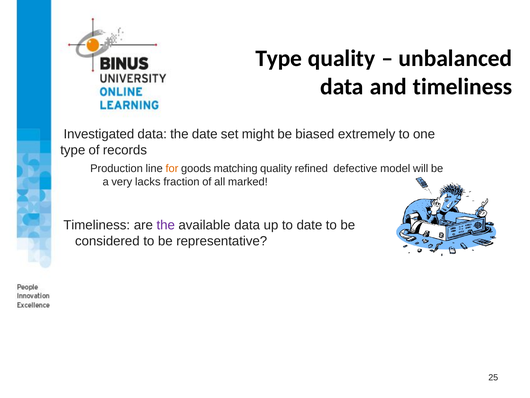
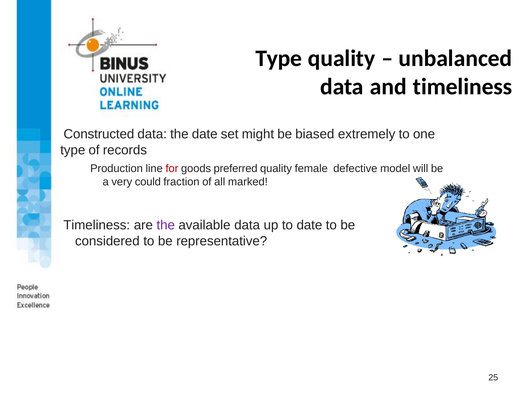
Investigated: Investigated -> Constructed
for colour: orange -> red
matching: matching -> preferred
refined: refined -> female
lacks: lacks -> could
